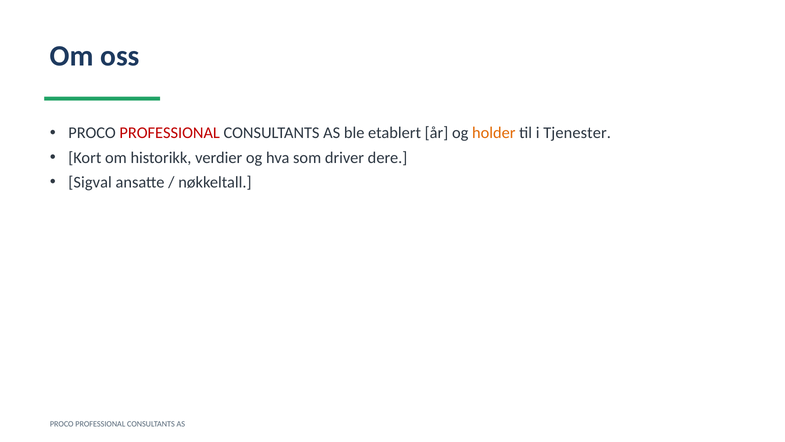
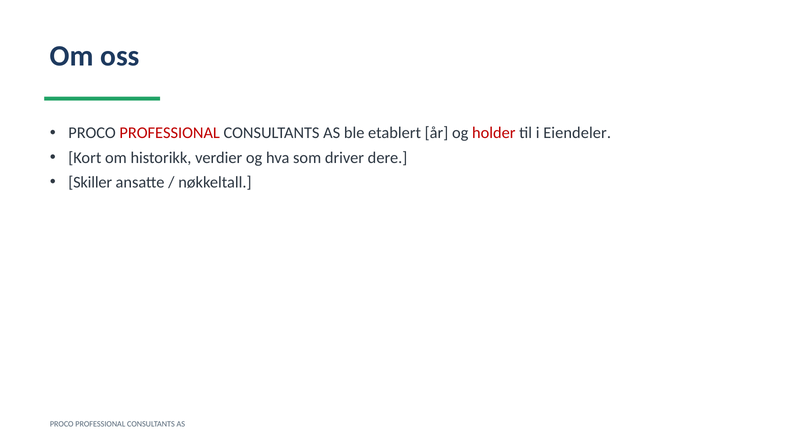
holder colour: orange -> red
Tjenester: Tjenester -> Eiendeler
Sigval: Sigval -> Skiller
